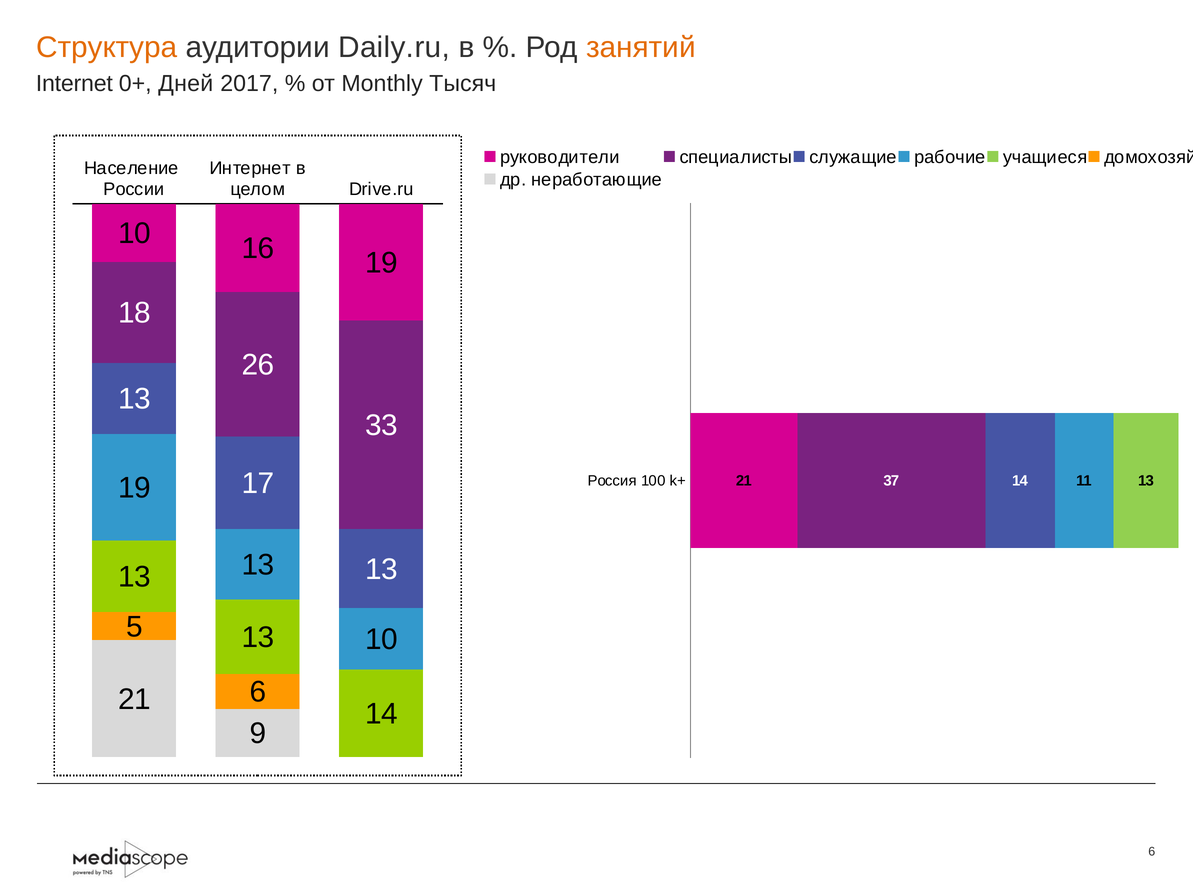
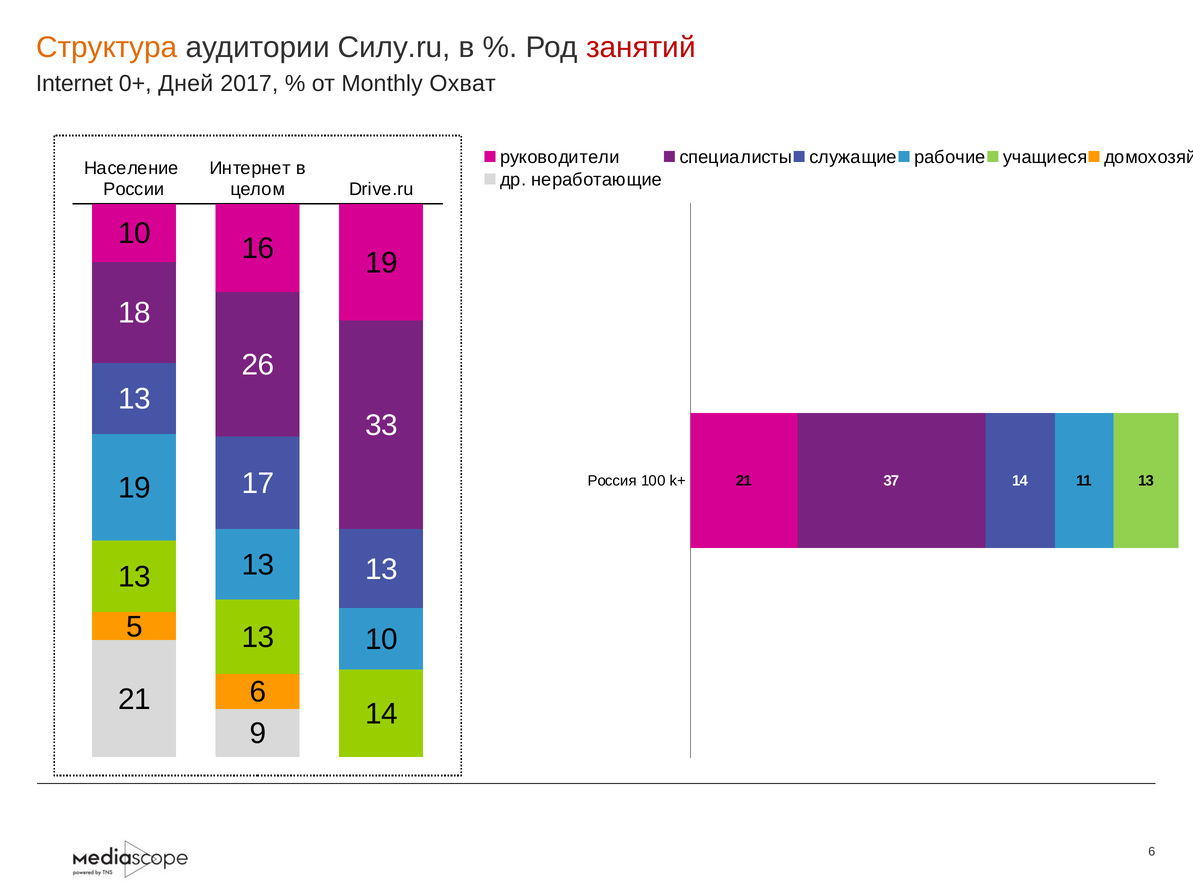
Daily.ru: Daily.ru -> Силу.ru
занятий colour: orange -> red
Тысяч: Тысяч -> Охват
